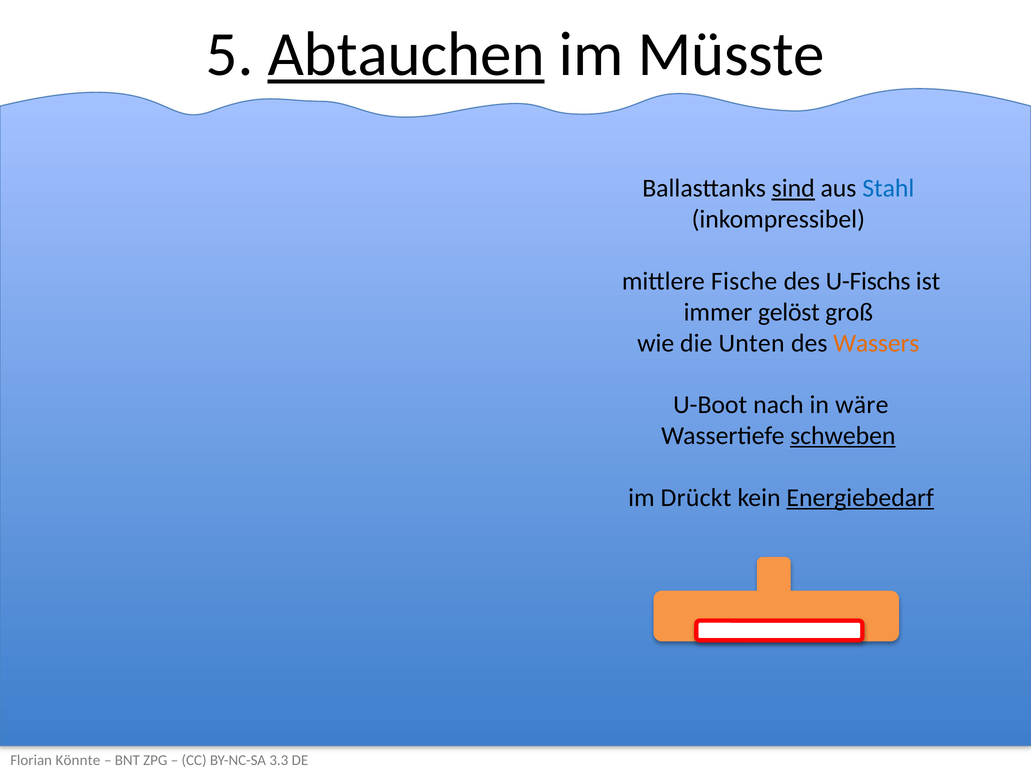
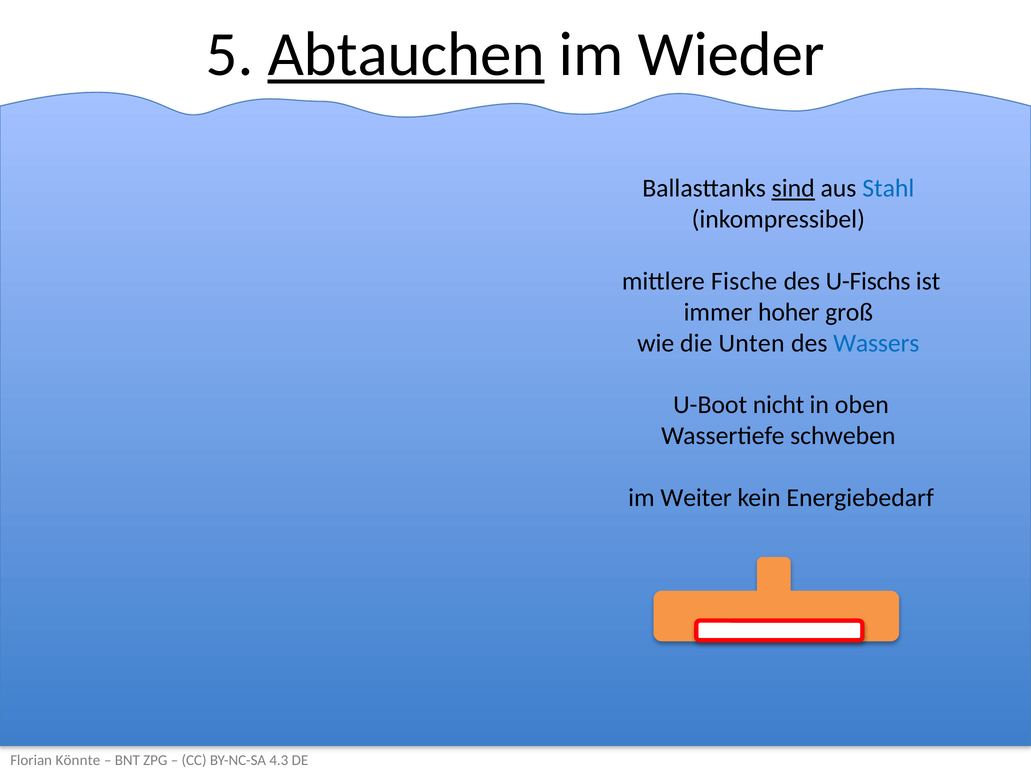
Müsste: Müsste -> Wieder
gelöst: gelöst -> hoher
Wassers colour: orange -> blue
nach: nach -> nicht
wäre: wäre -> oben
schweben underline: present -> none
Drückt: Drückt -> Weiter
Energiebedarf underline: present -> none
3.3: 3.3 -> 4.3
